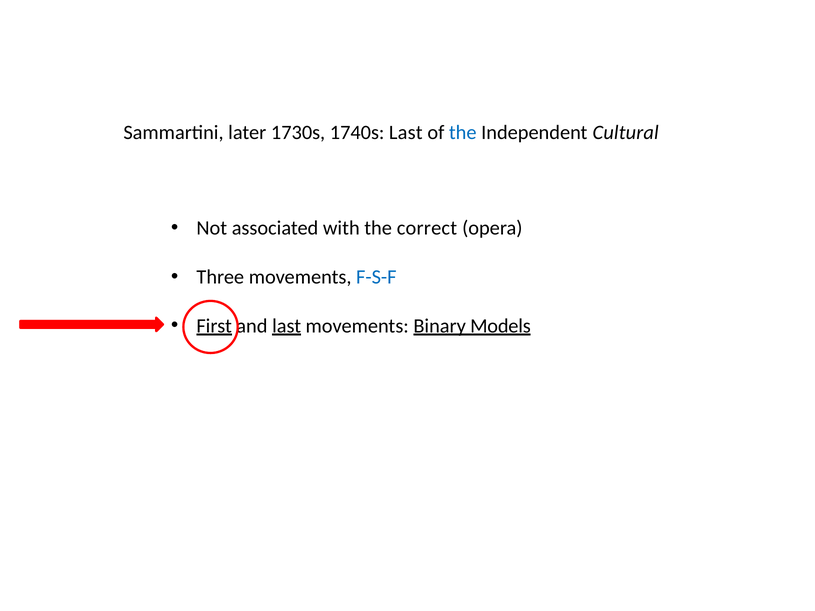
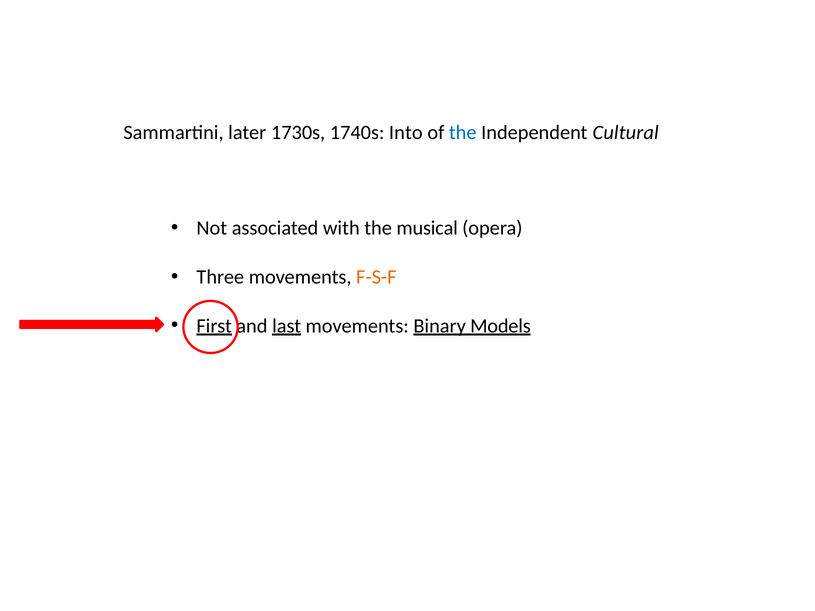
1740s Last: Last -> Into
correct: correct -> musical
F-S-F colour: blue -> orange
